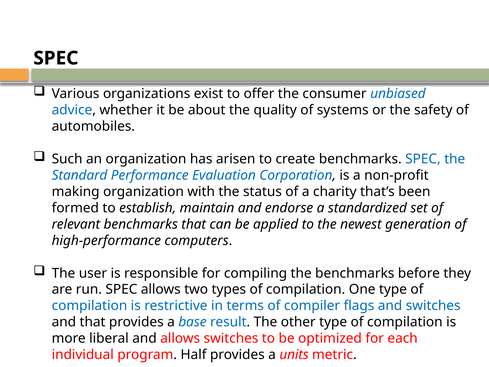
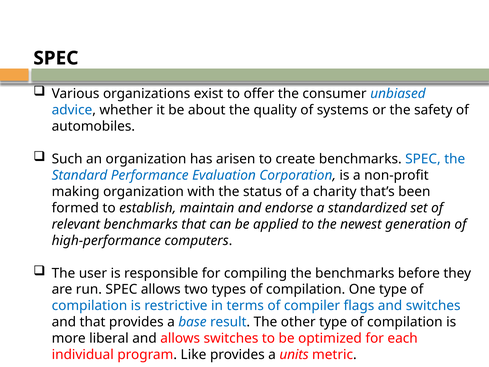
Half: Half -> Like
